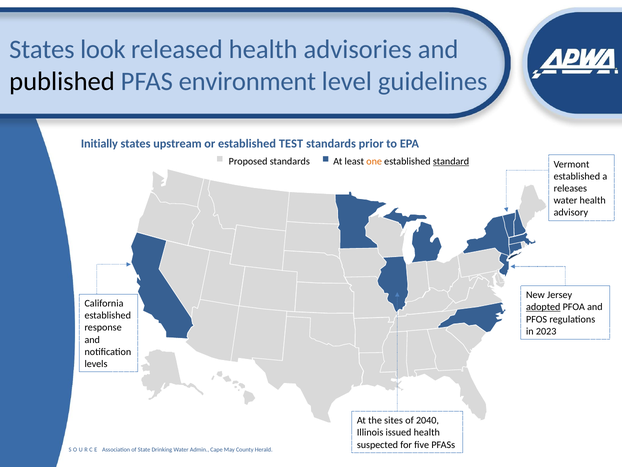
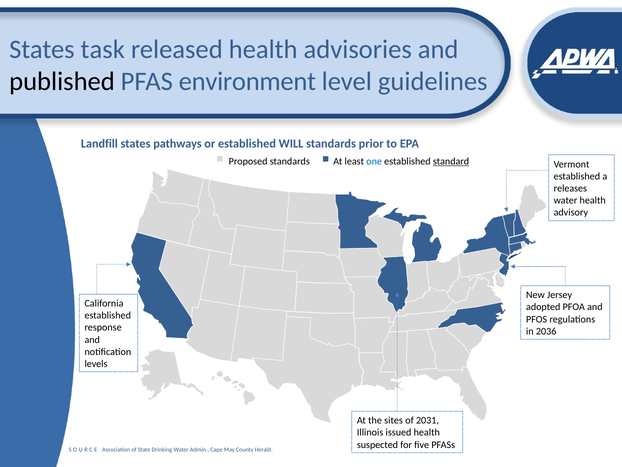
look: look -> task
Initially: Initially -> Landfill
upstream: upstream -> pathways
TEST: TEST -> WILL
one colour: orange -> blue
adopted underline: present -> none
2023: 2023 -> 2036
2040: 2040 -> 2031
